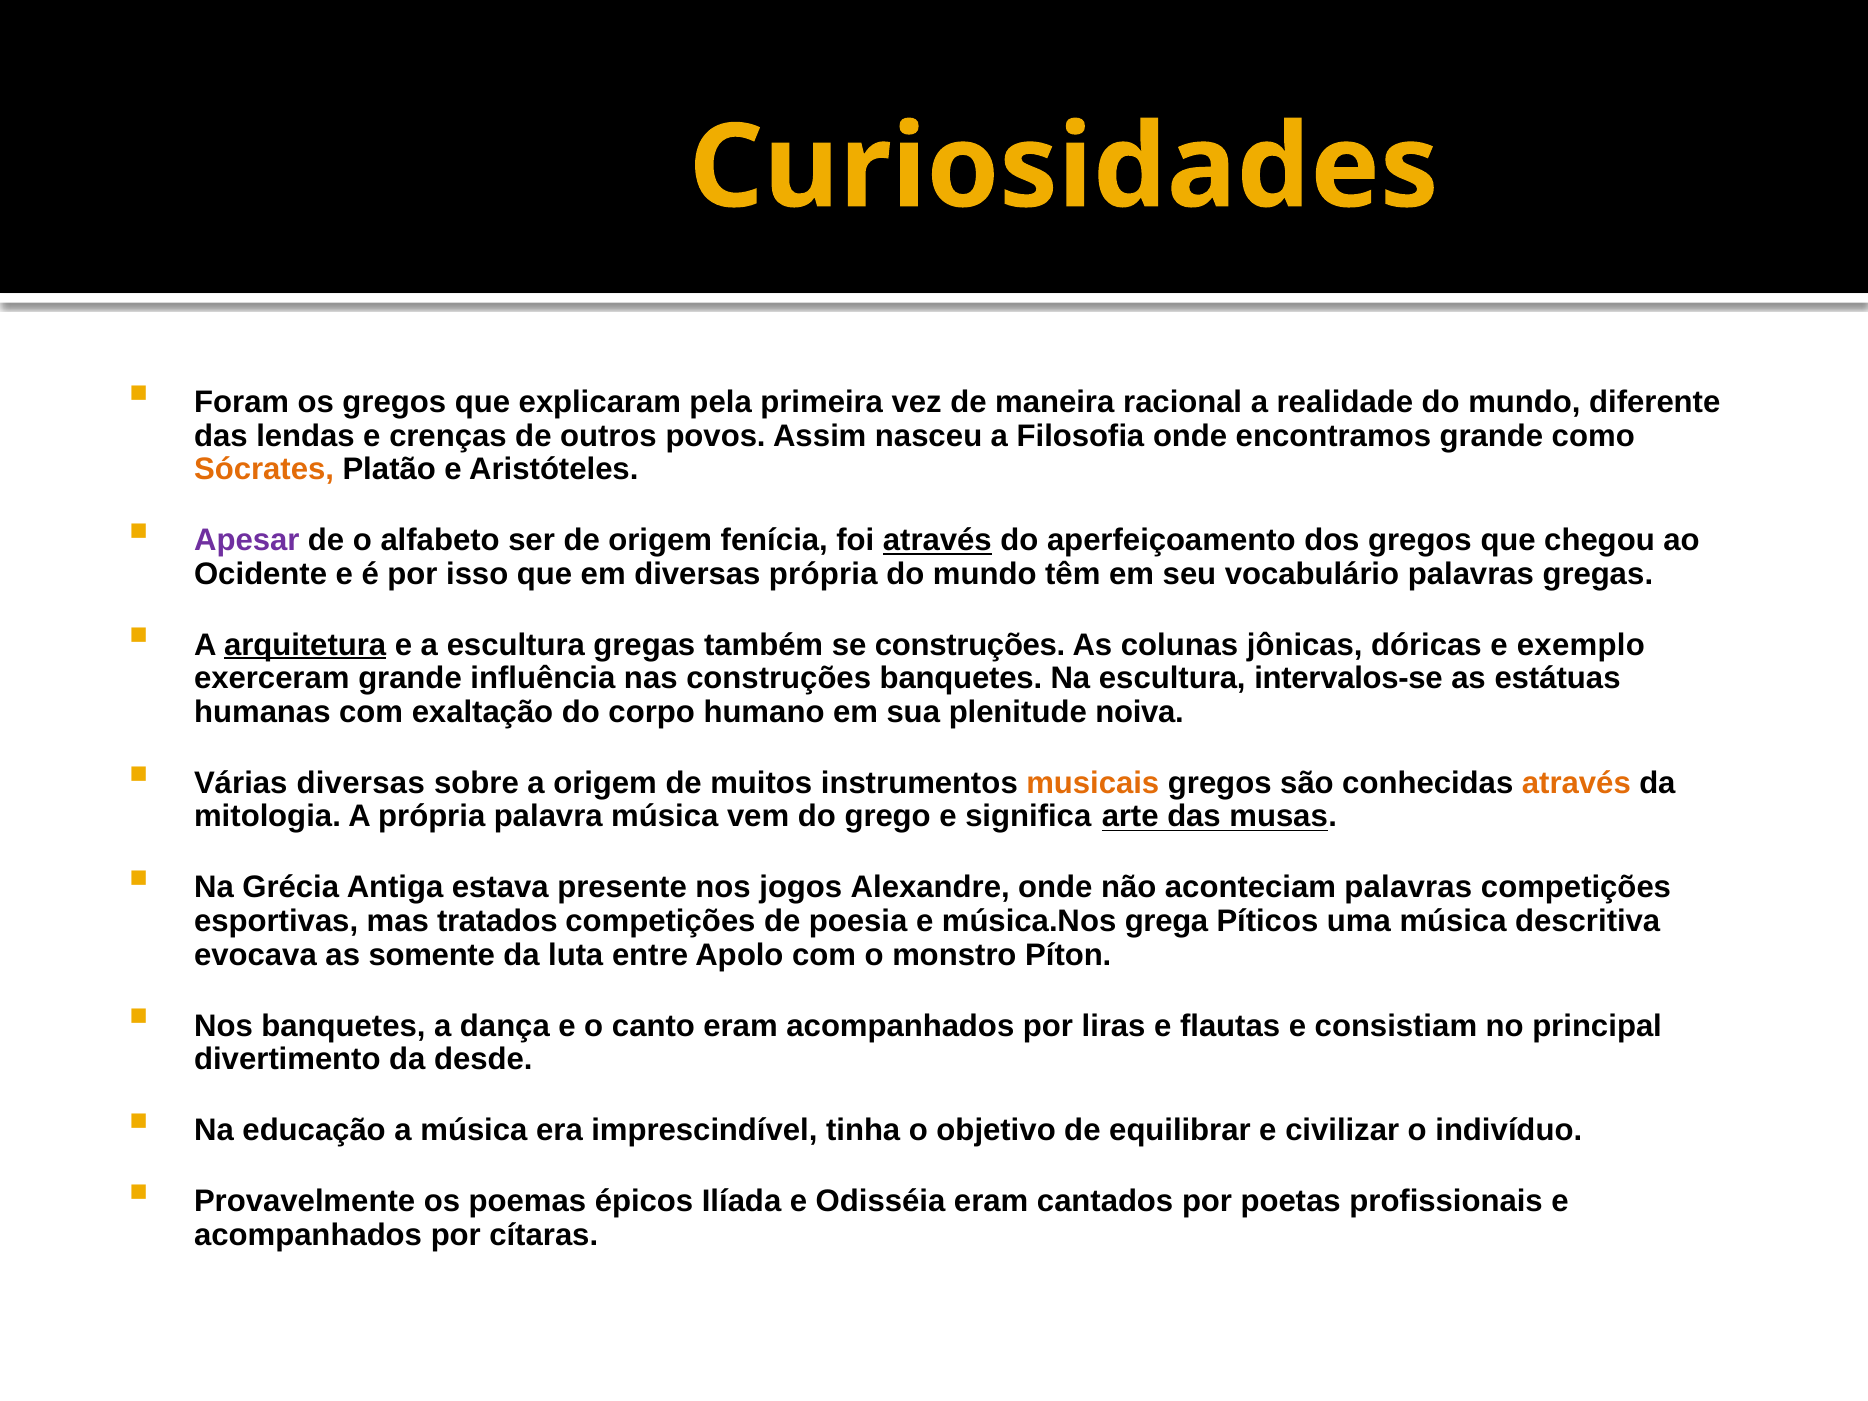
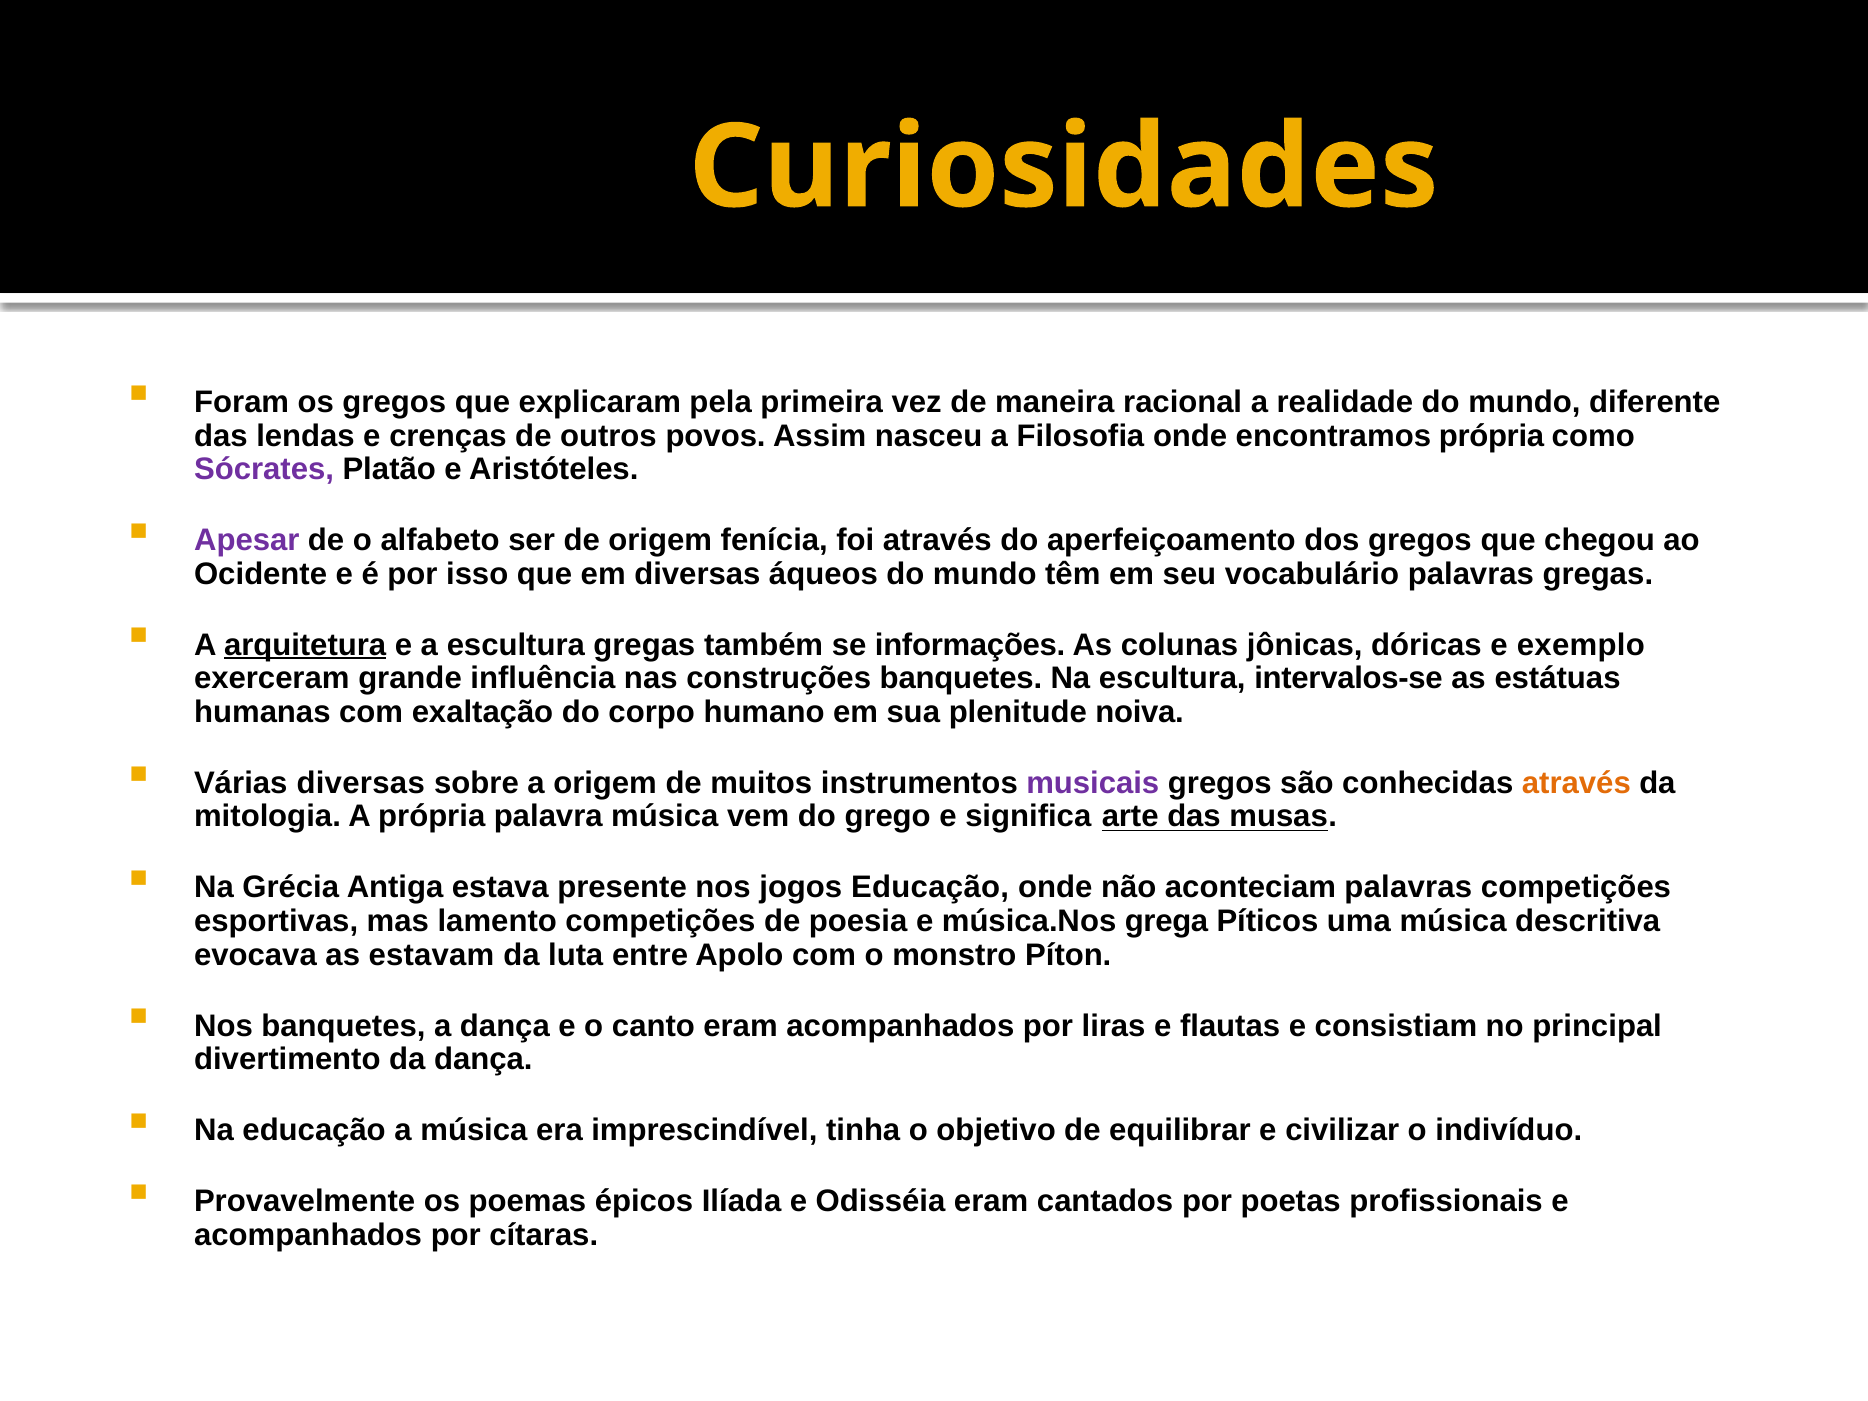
encontramos grande: grande -> própria
Sócrates colour: orange -> purple
através at (937, 540) underline: present -> none
diversas própria: própria -> áqueos
se construções: construções -> informações
musicais colour: orange -> purple
jogos Alexandre: Alexandre -> Educação
tratados: tratados -> lamento
somente: somente -> estavam
da desde: desde -> dança
